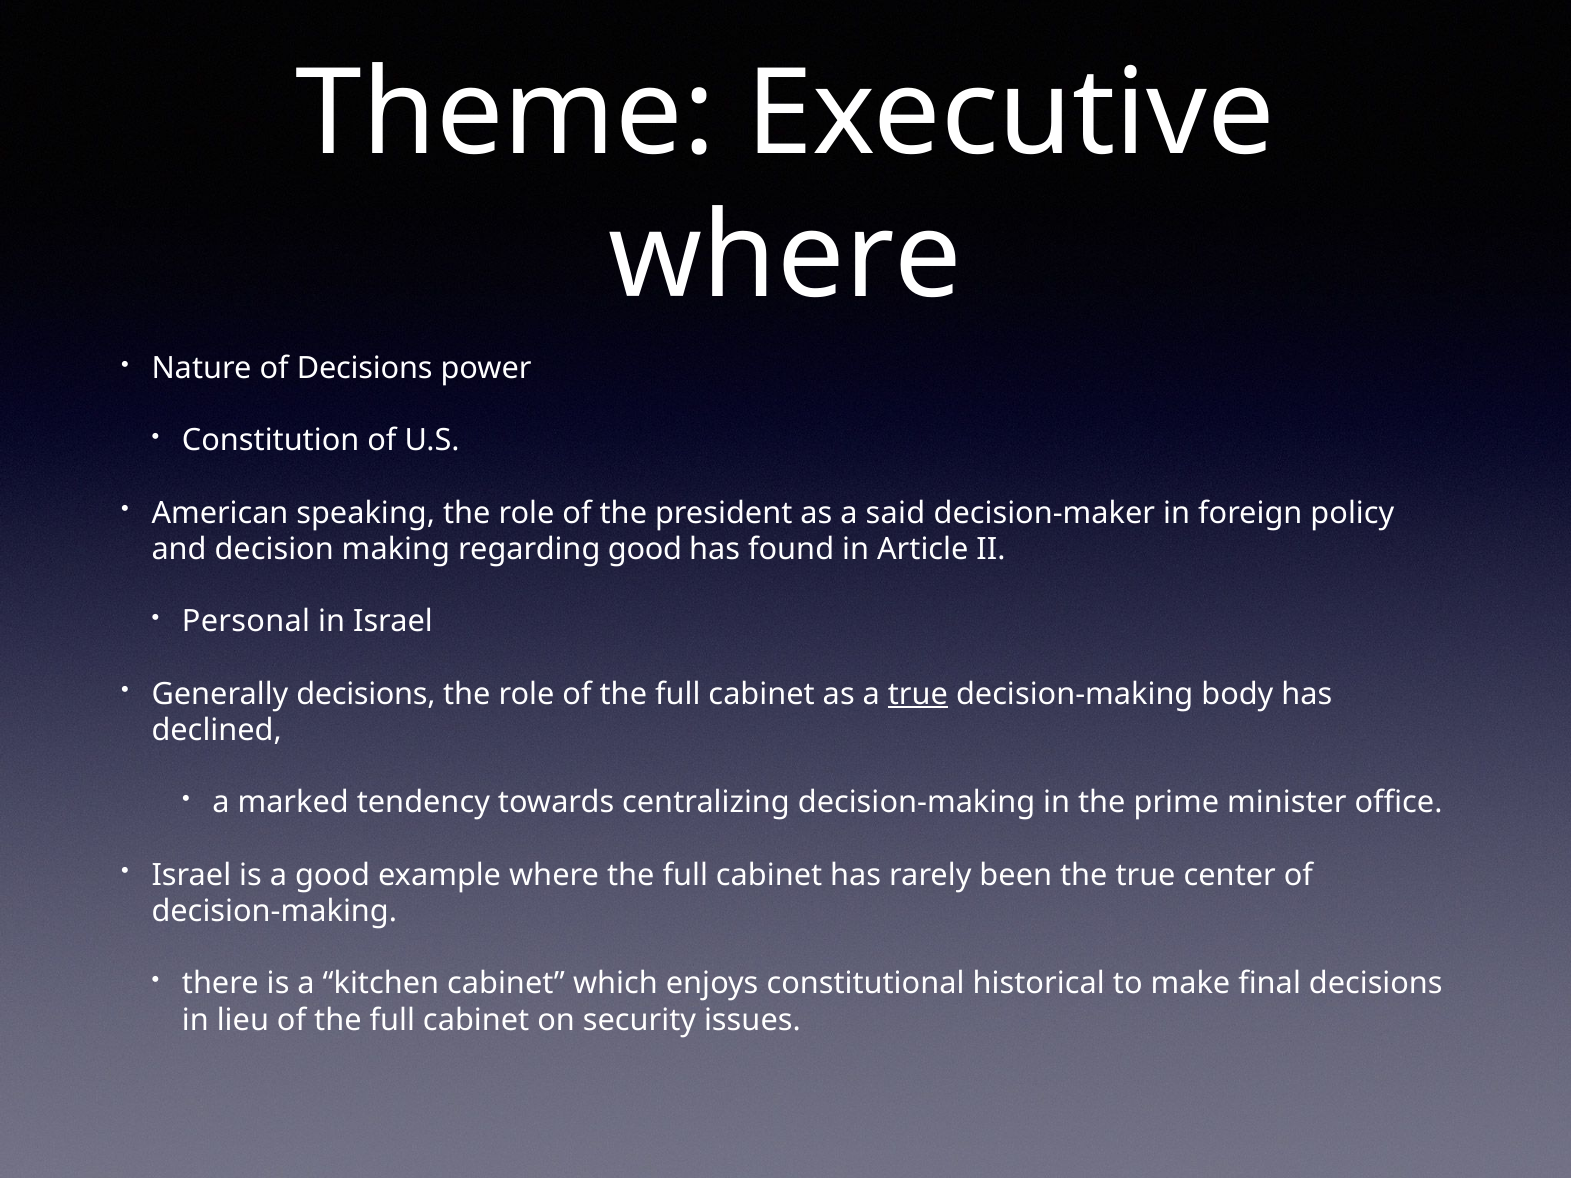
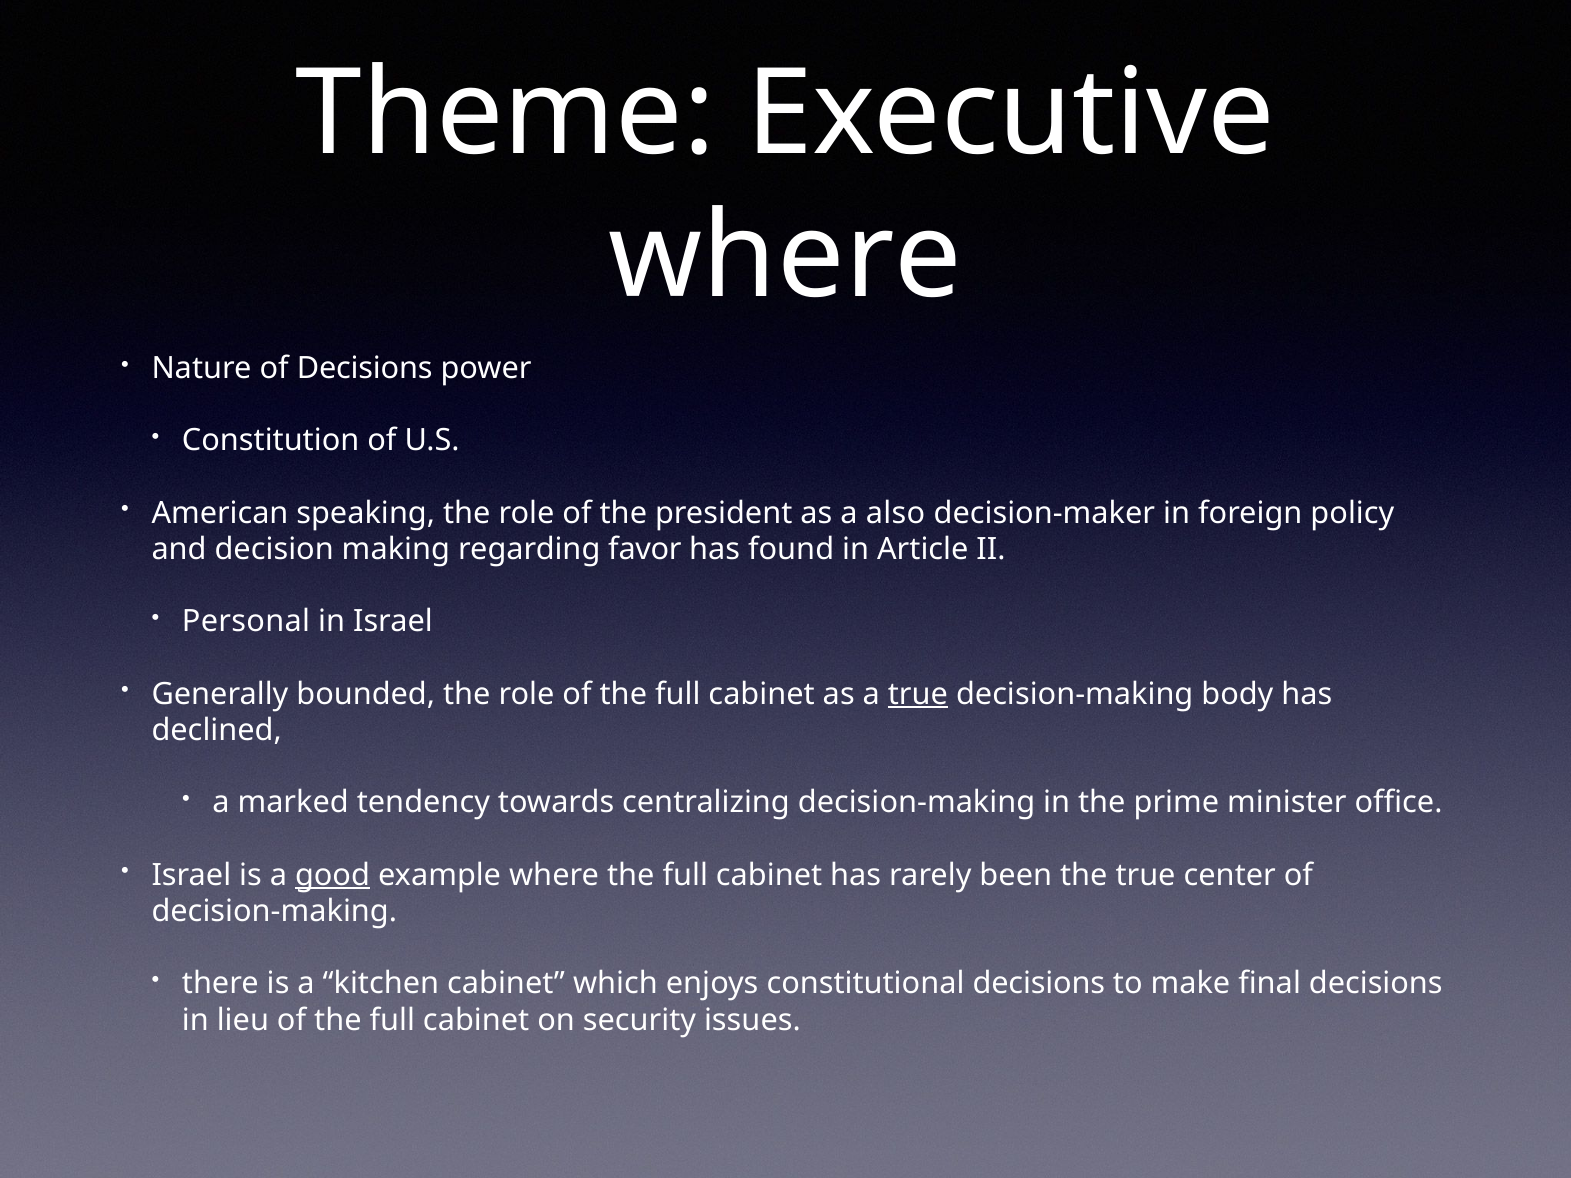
said: said -> also
regarding good: good -> favor
Generally decisions: decisions -> bounded
good at (333, 875) underline: none -> present
constitutional historical: historical -> decisions
